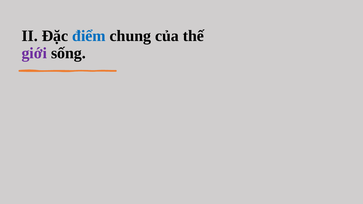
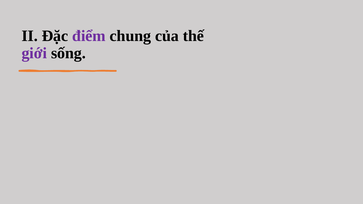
điểm colour: blue -> purple
